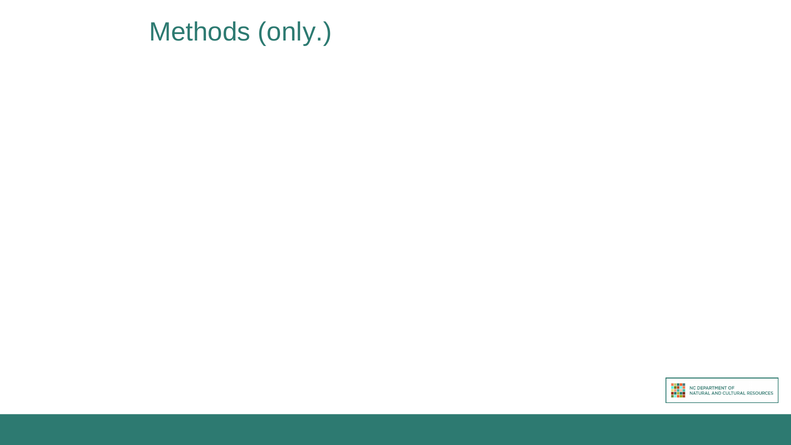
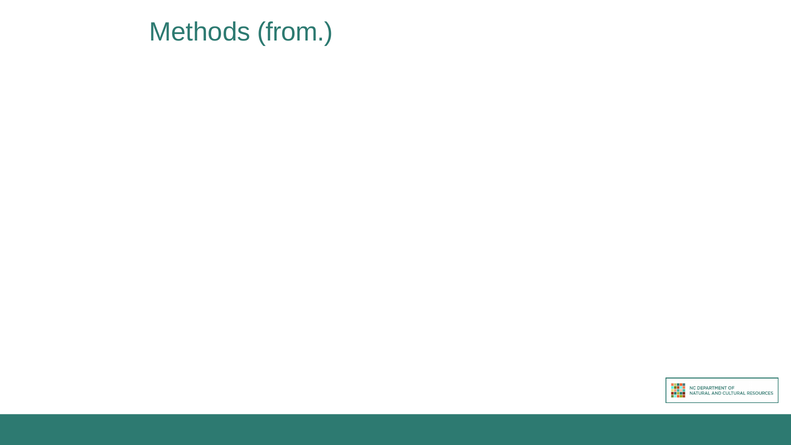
only: only -> from
